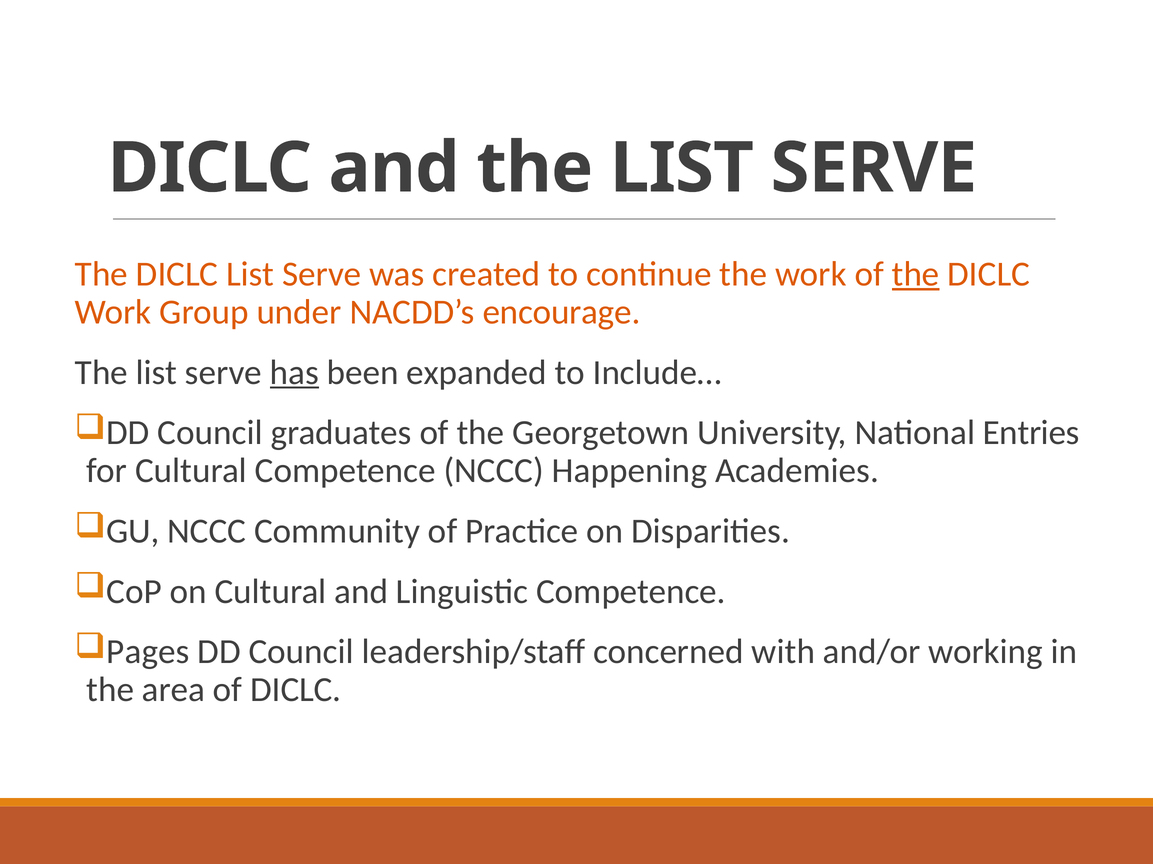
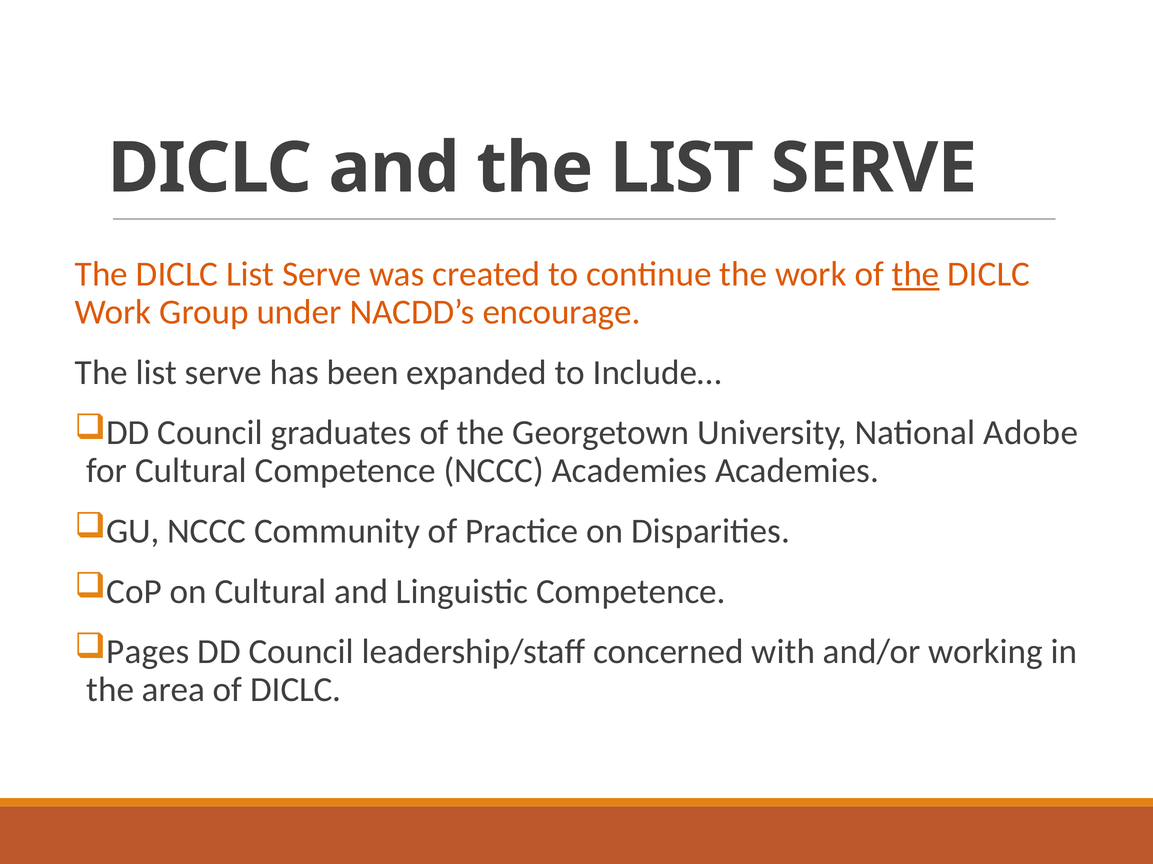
has underline: present -> none
Entries: Entries -> Adobe
NCCC Happening: Happening -> Academies
